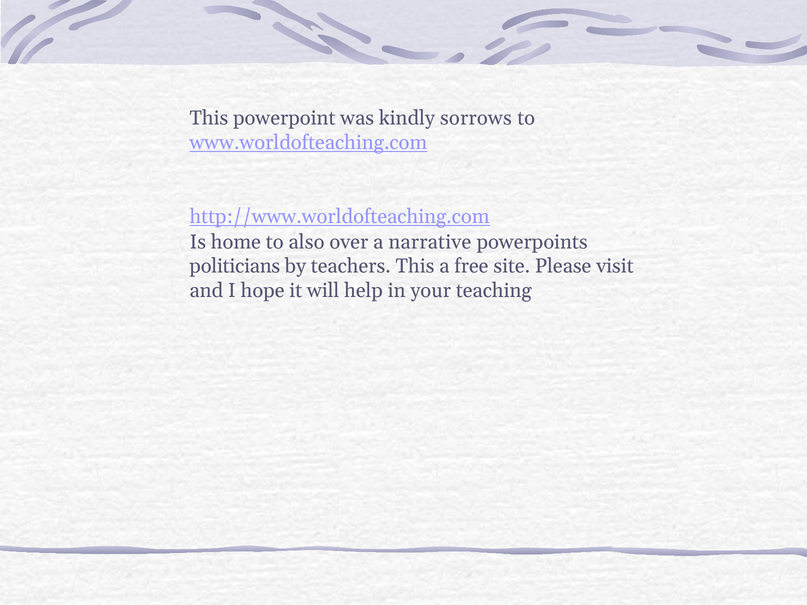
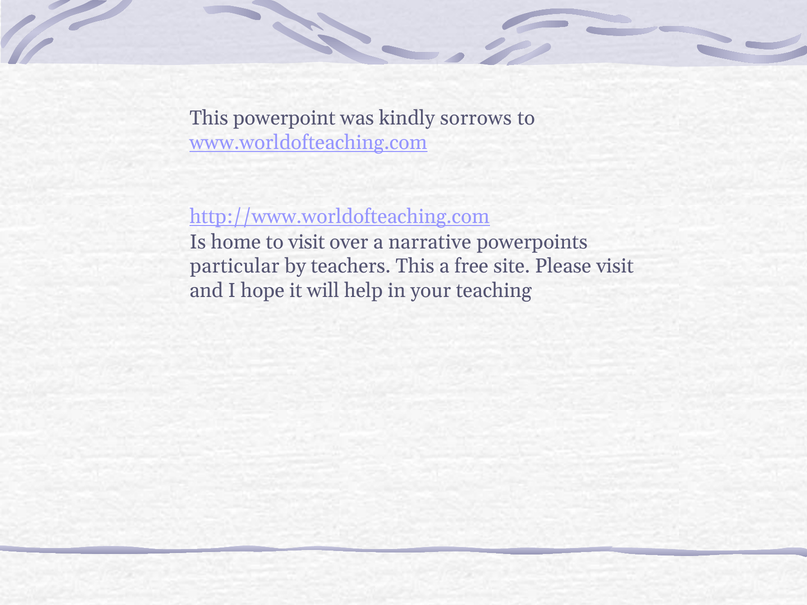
to also: also -> visit
politicians: politicians -> particular
